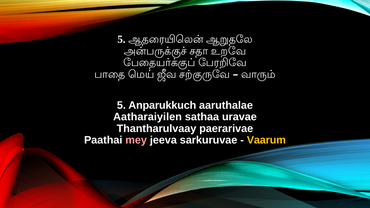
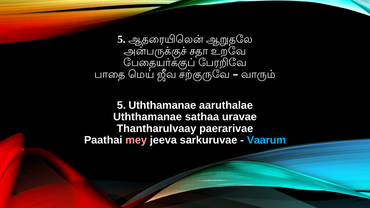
5 Anparukkuch: Anparukkuch -> Uththamanae
Aatharaiyilen at (148, 117): Aatharaiyilen -> Uththamanae
Vaarum colour: yellow -> light blue
